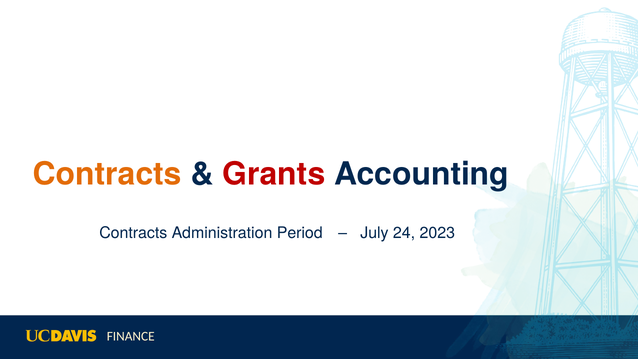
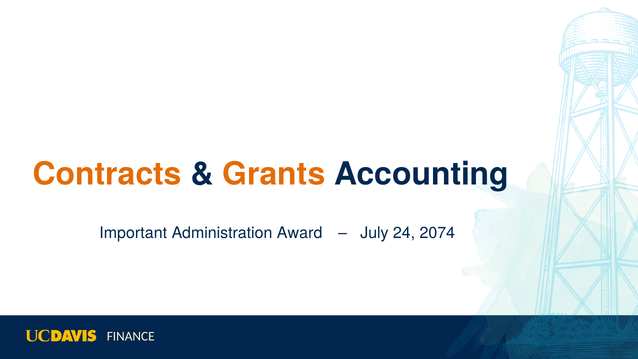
Grants colour: red -> orange
Contracts at (133, 233): Contracts -> Important
Period: Period -> Award
2023: 2023 -> 2074
